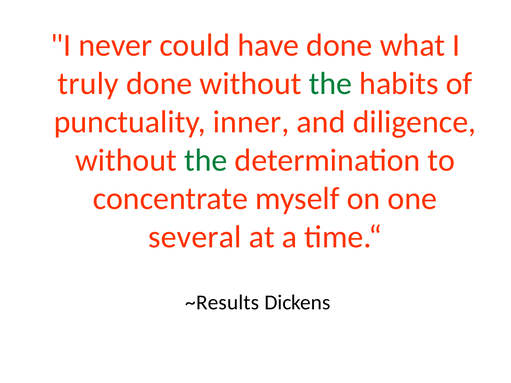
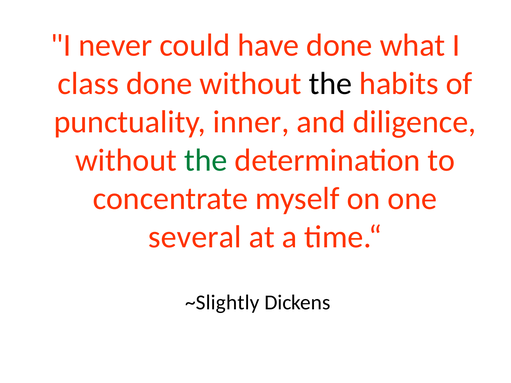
truly: truly -> class
the at (330, 84) colour: green -> black
~Results: ~Results -> ~Slightly
